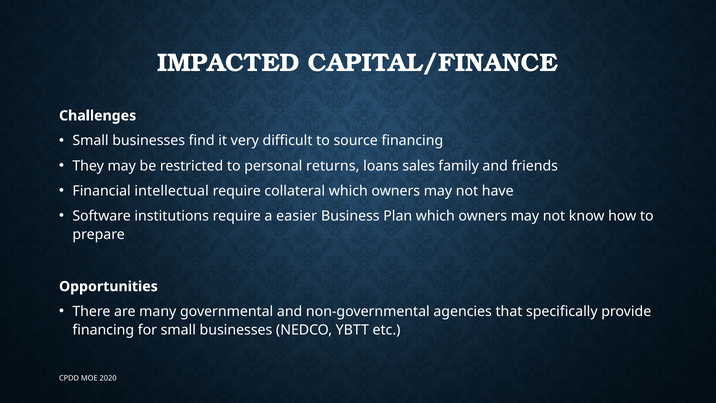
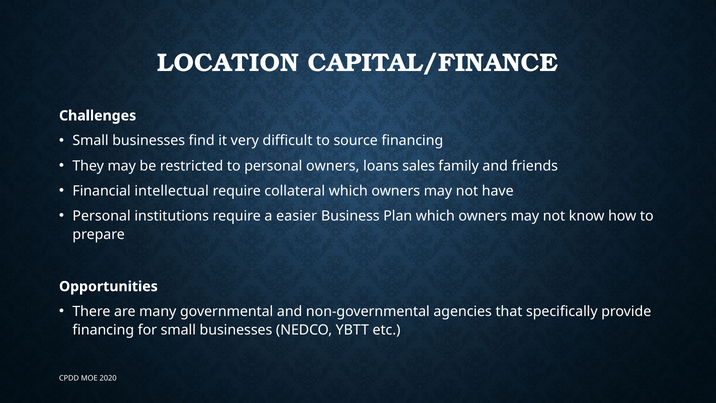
IMPACTED: IMPACTED -> LOCATION
personal returns: returns -> owners
Software at (102, 216): Software -> Personal
